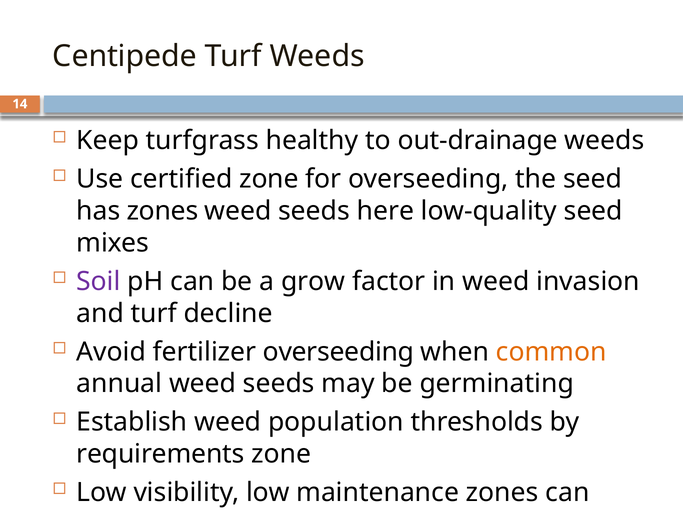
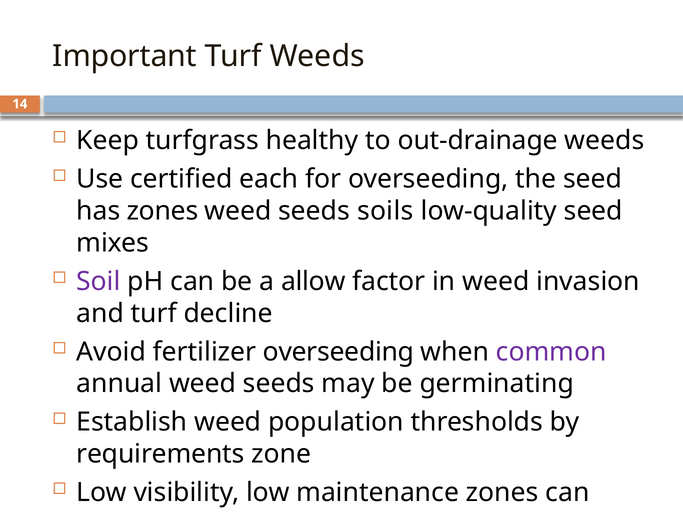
Centipede: Centipede -> Important
certified zone: zone -> each
here: here -> soils
grow: grow -> allow
common colour: orange -> purple
